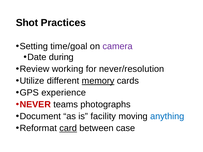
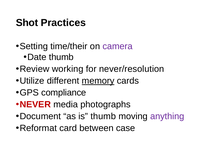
time/goal: time/goal -> time/their
Date during: during -> thumb
experience: experience -> compliance
teams: teams -> media
is facility: facility -> thumb
anything colour: blue -> purple
card underline: present -> none
